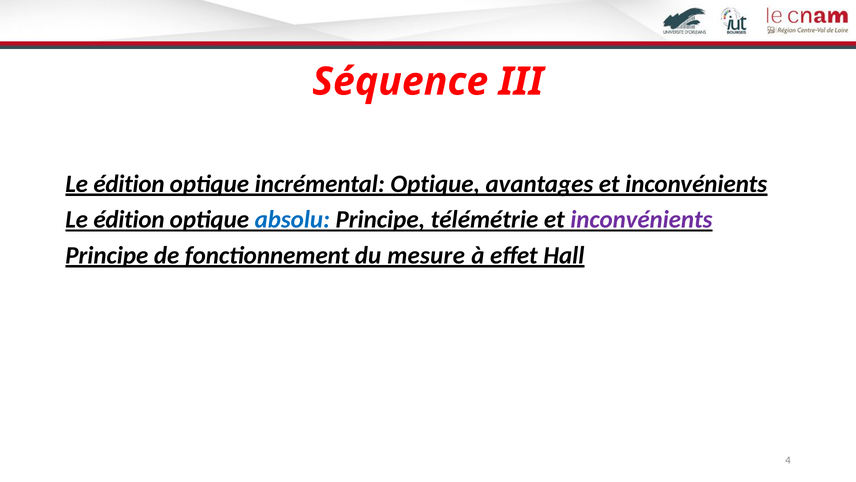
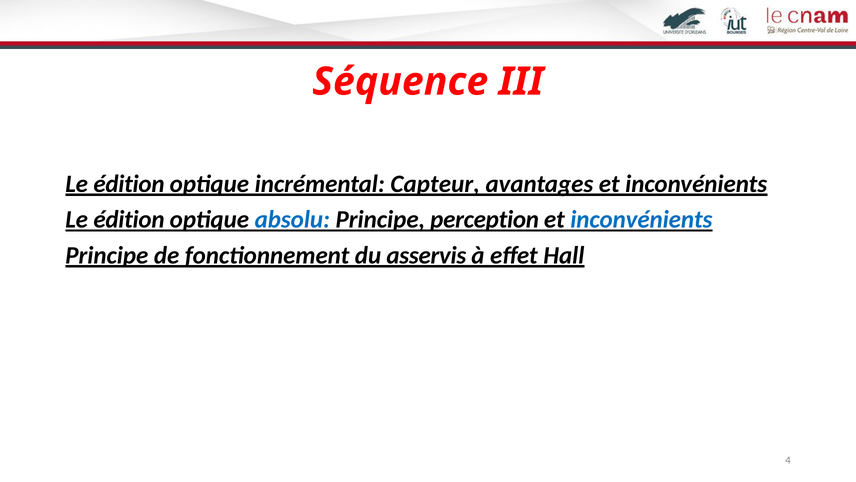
incrémental Optique: Optique -> Capteur
télémétrie: télémétrie -> perception
inconvénients at (641, 220) colour: purple -> blue
mesure: mesure -> asservis
